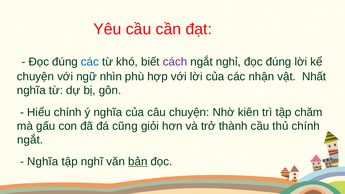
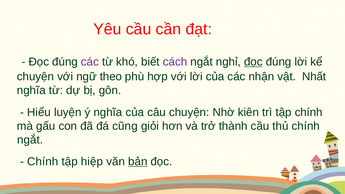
các at (90, 62) colour: blue -> purple
đọc at (253, 62) underline: none -> present
nhìn: nhìn -> theo
Hiểu chính: chính -> luyện
tập chăm: chăm -> chính
Nghĩa at (43, 162): Nghĩa -> Chính
nghĩ: nghĩ -> hiệp
